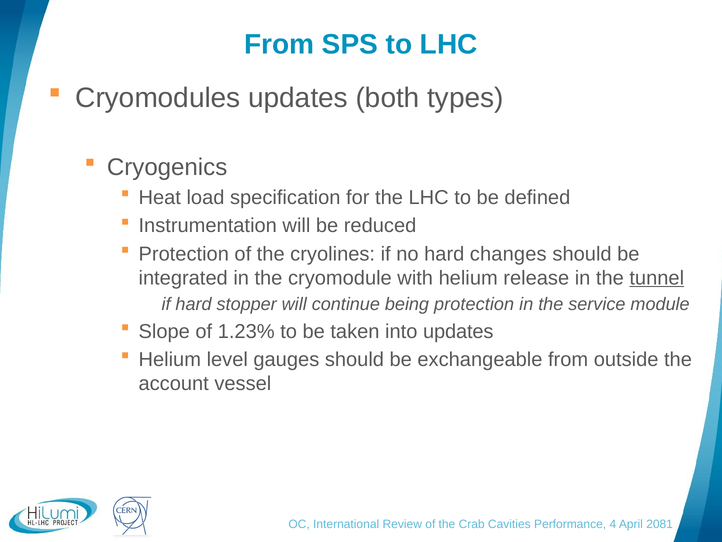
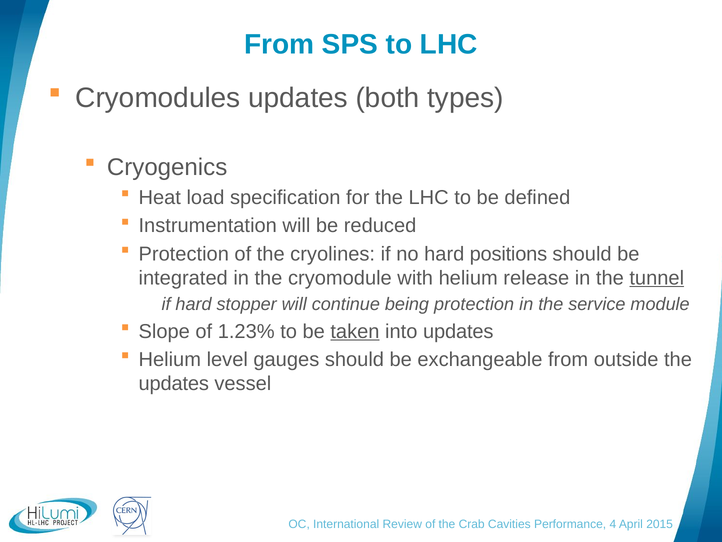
changes: changes -> positions
taken underline: none -> present
account at (174, 383): account -> updates
2081: 2081 -> 2015
